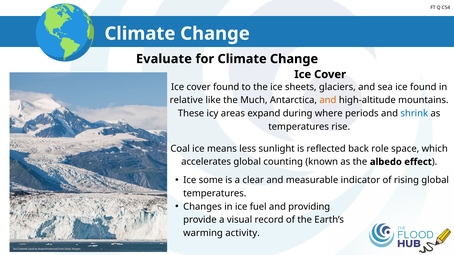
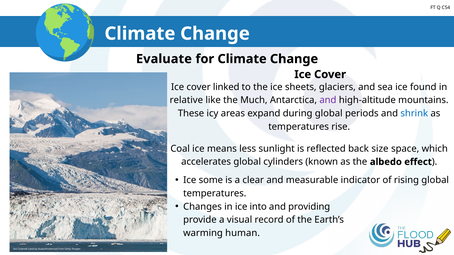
cover found: found -> linked
and at (328, 100) colour: orange -> purple
during where: where -> global
role: role -> size
counting: counting -> cylinders
fuel: fuel -> into
activity: activity -> human
